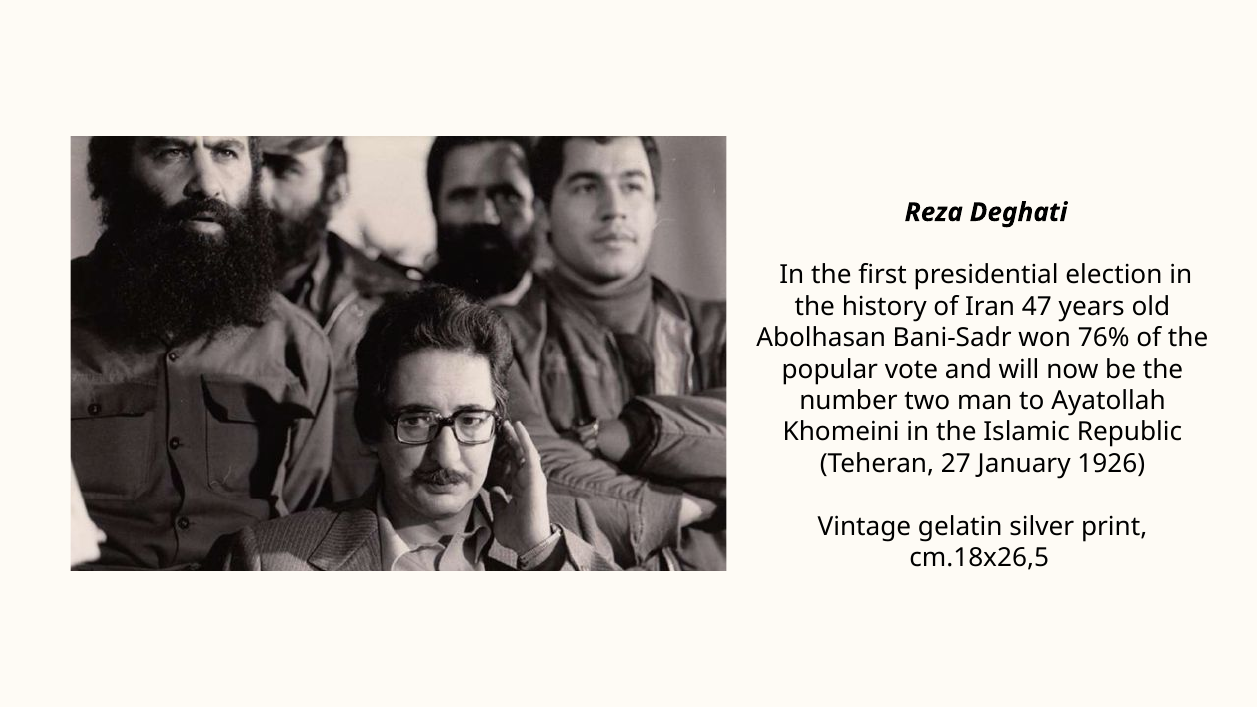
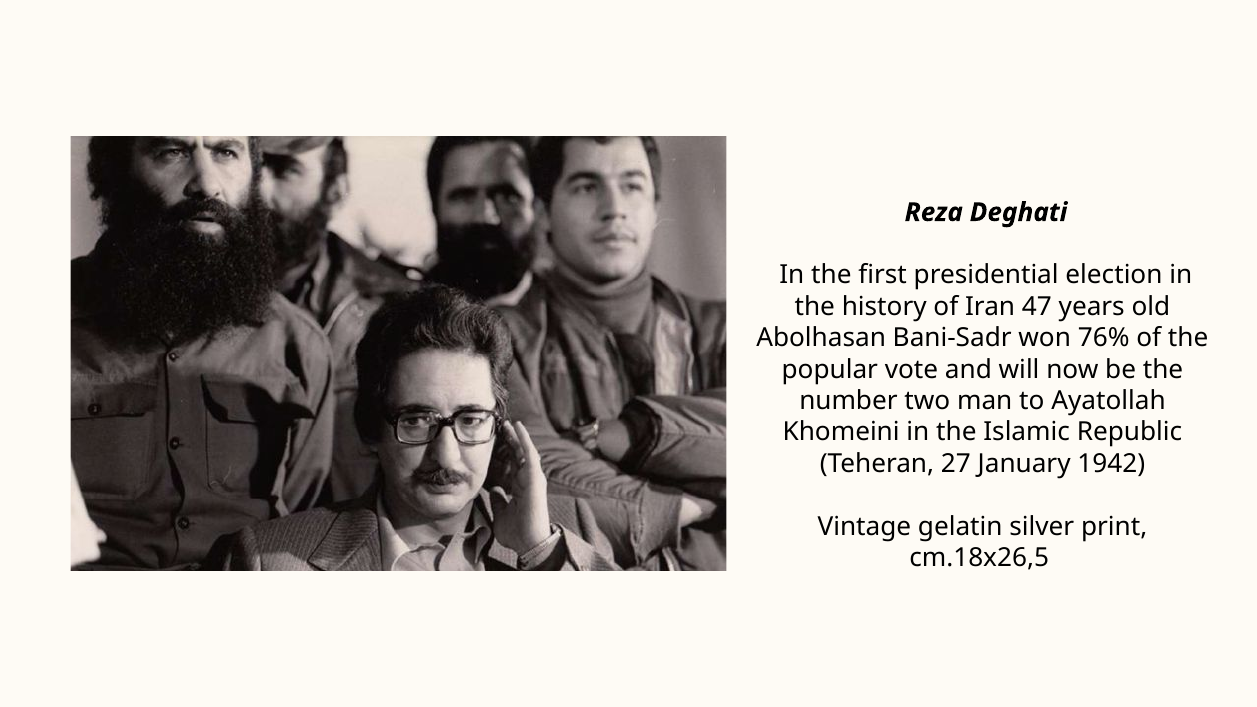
1926: 1926 -> 1942
